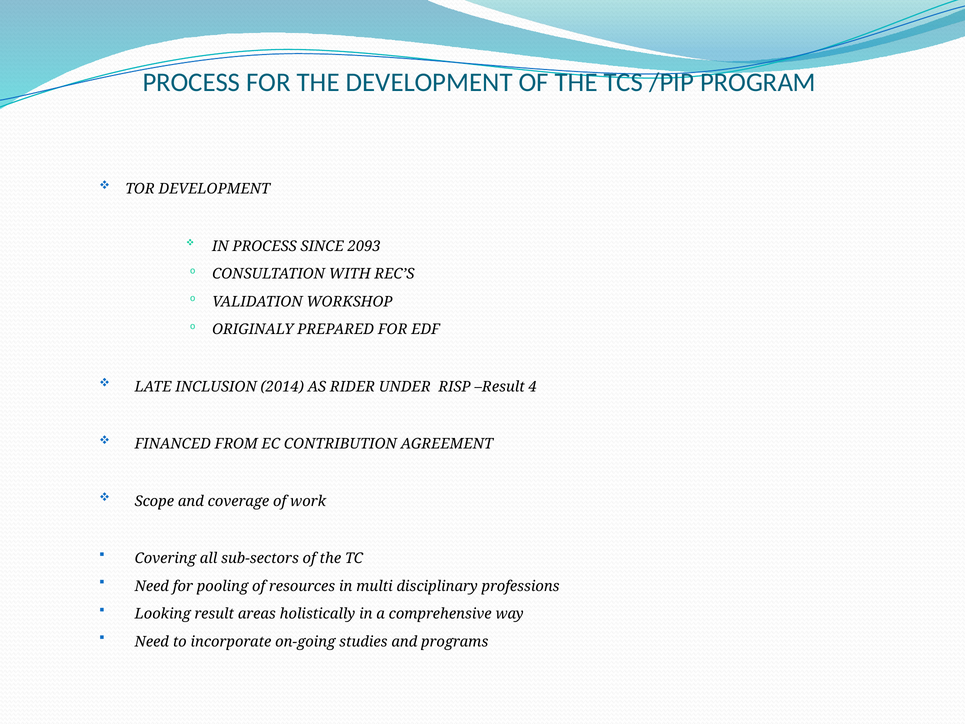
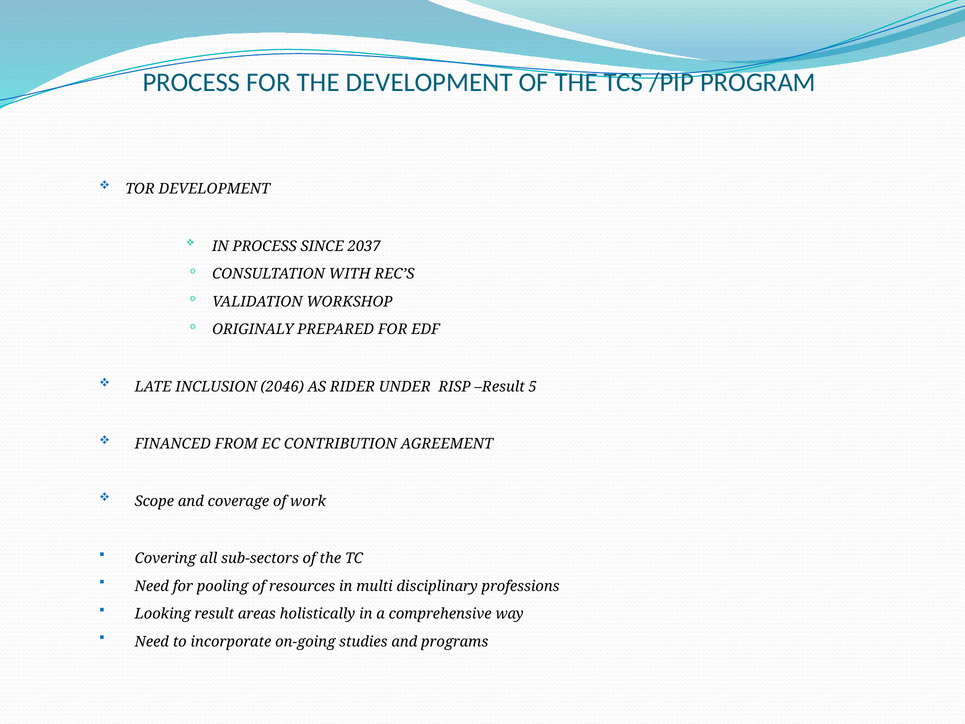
2093: 2093 -> 2037
2014: 2014 -> 2046
4: 4 -> 5
